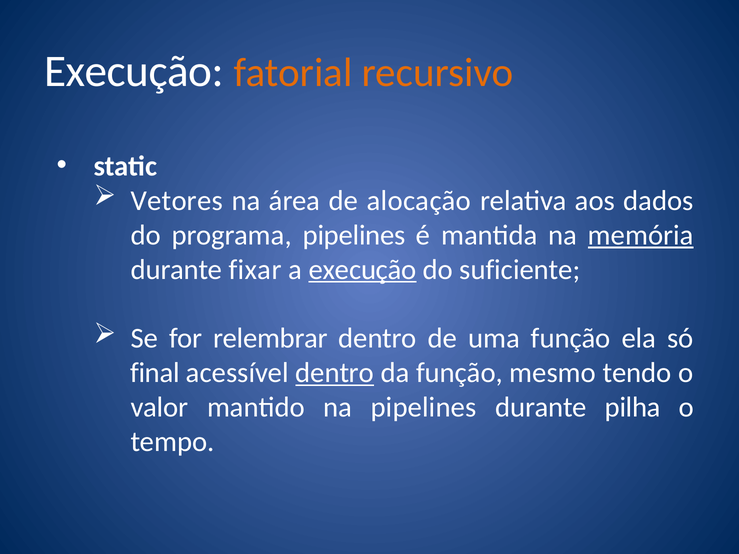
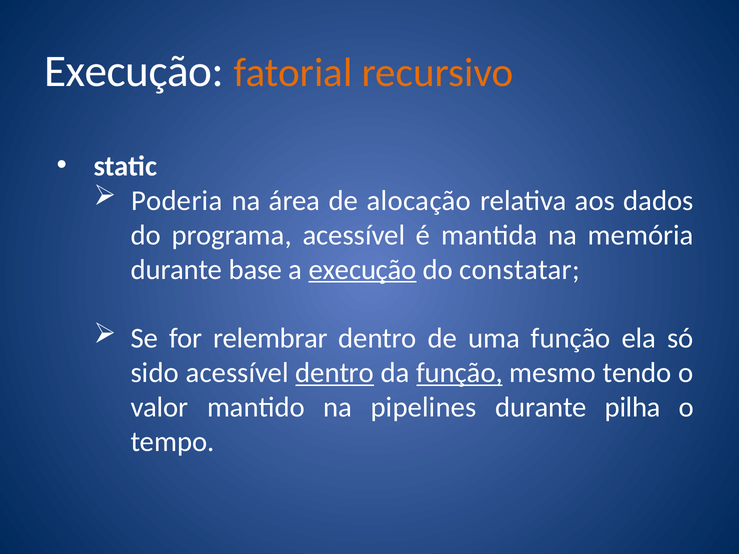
Vetores: Vetores -> Poderia
programa pipelines: pipelines -> acessível
memória underline: present -> none
fixar: fixar -> base
suficiente: suficiente -> constatar
final: final -> sido
função at (460, 373) underline: none -> present
